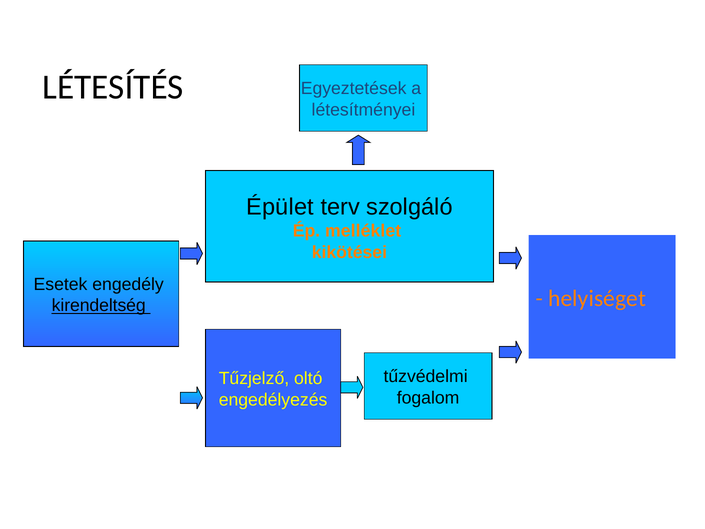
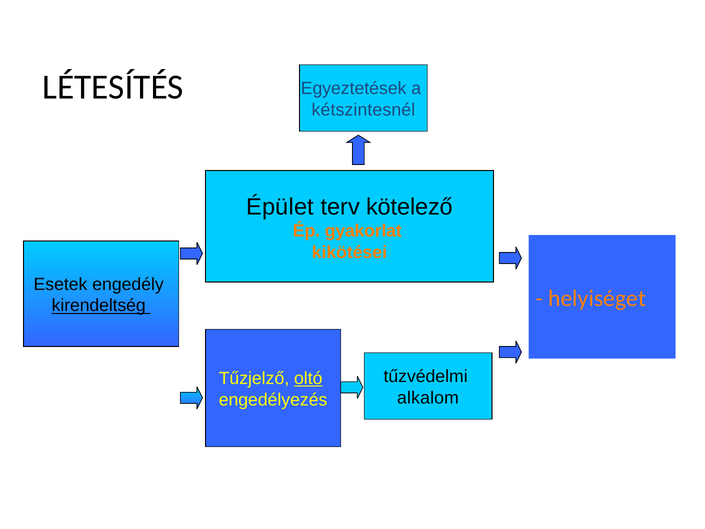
létesítményei: létesítményei -> kétszintesnél
szolgáló: szolgáló -> kötelező
melléklet: melléklet -> gyakorlat
oltó underline: none -> present
fogalom: fogalom -> alkalom
